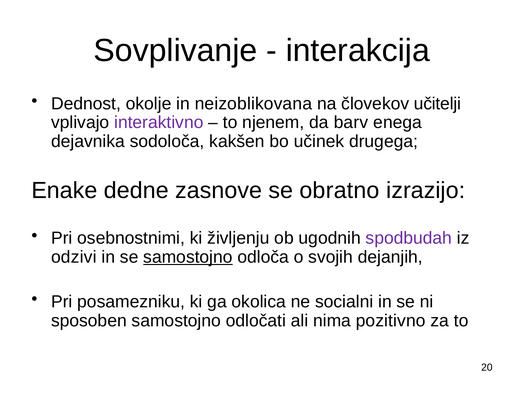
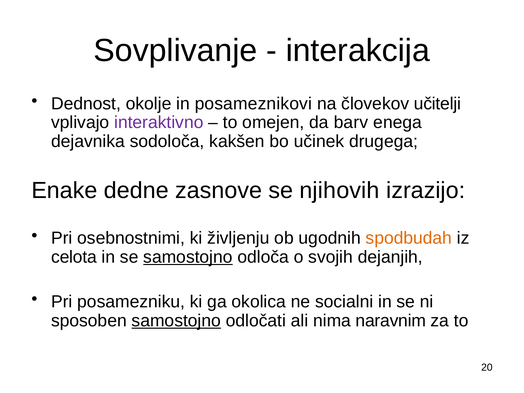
neizoblikovana: neizoblikovana -> posameznikovi
njenem: njenem -> omejen
obratno: obratno -> njihovih
spodbudah colour: purple -> orange
odzivi: odzivi -> celota
samostojno at (176, 321) underline: none -> present
pozitivno: pozitivno -> naravnim
